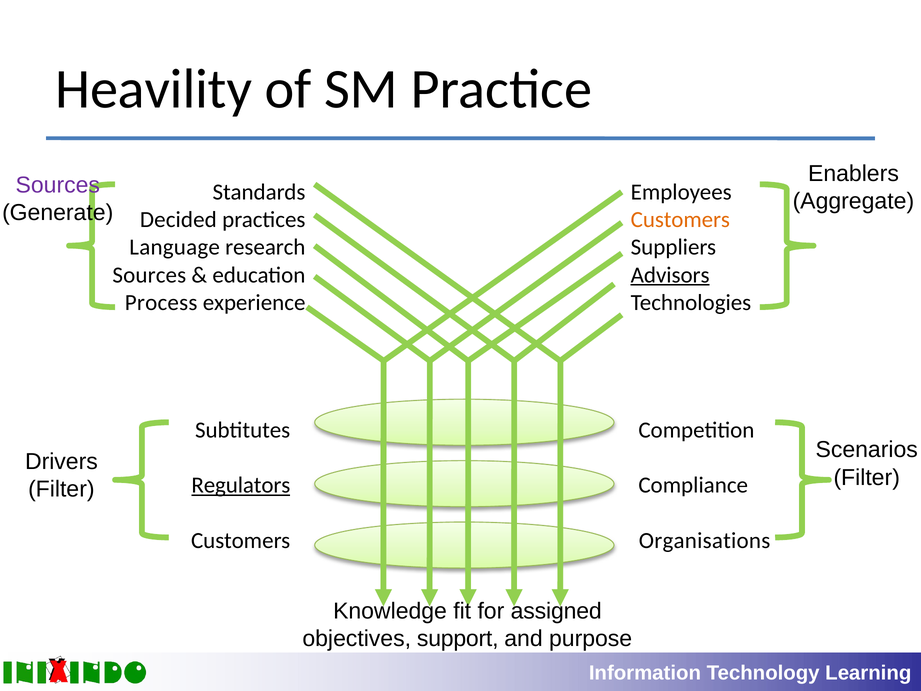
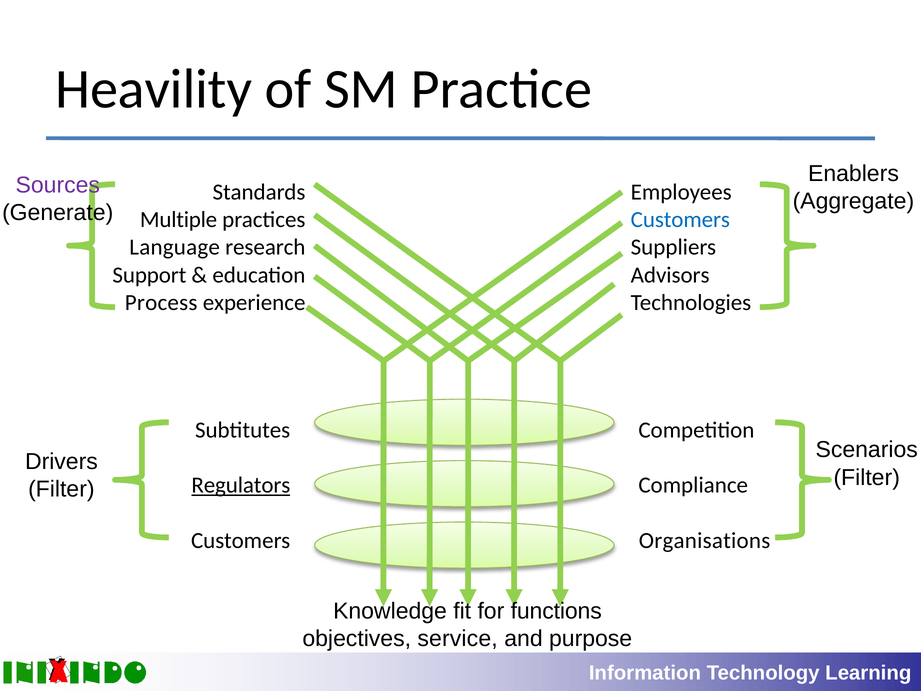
Decided: Decided -> Multiple
Customers at (680, 220) colour: orange -> blue
Sources at (149, 275): Sources -> Support
Advisors underline: present -> none
assigned: assigned -> functions
support: support -> service
